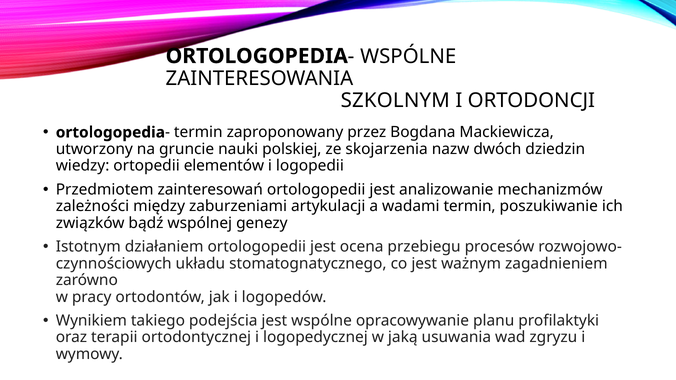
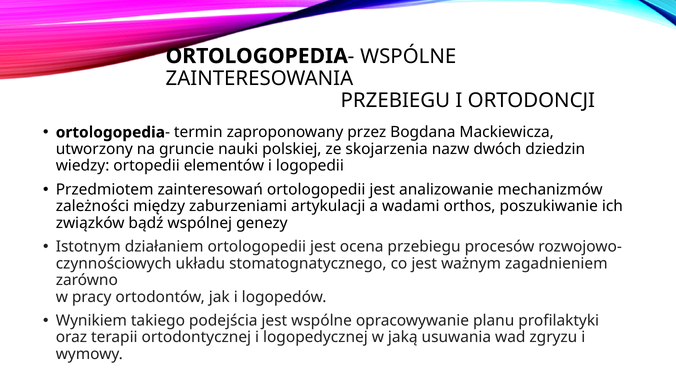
SZKOLNYM at (395, 101): SZKOLNYM -> PRZEBIEGU
wadami termin: termin -> orthos
